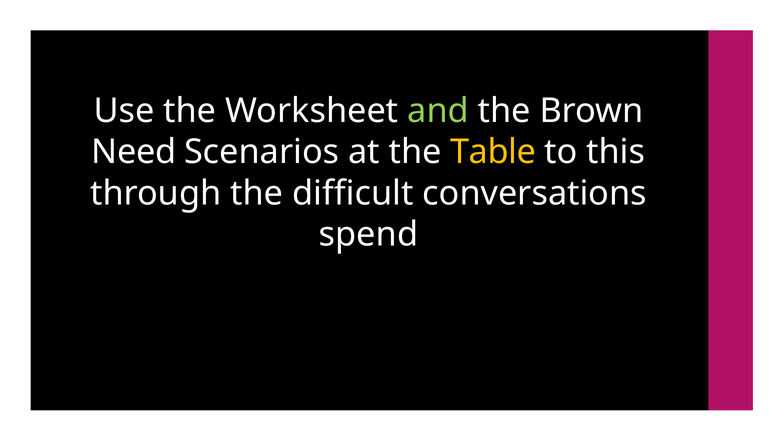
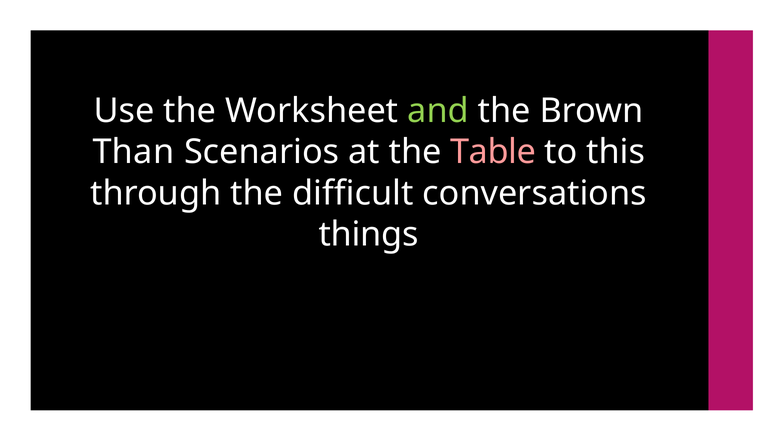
Need: Need -> Than
Table colour: yellow -> pink
spend: spend -> things
